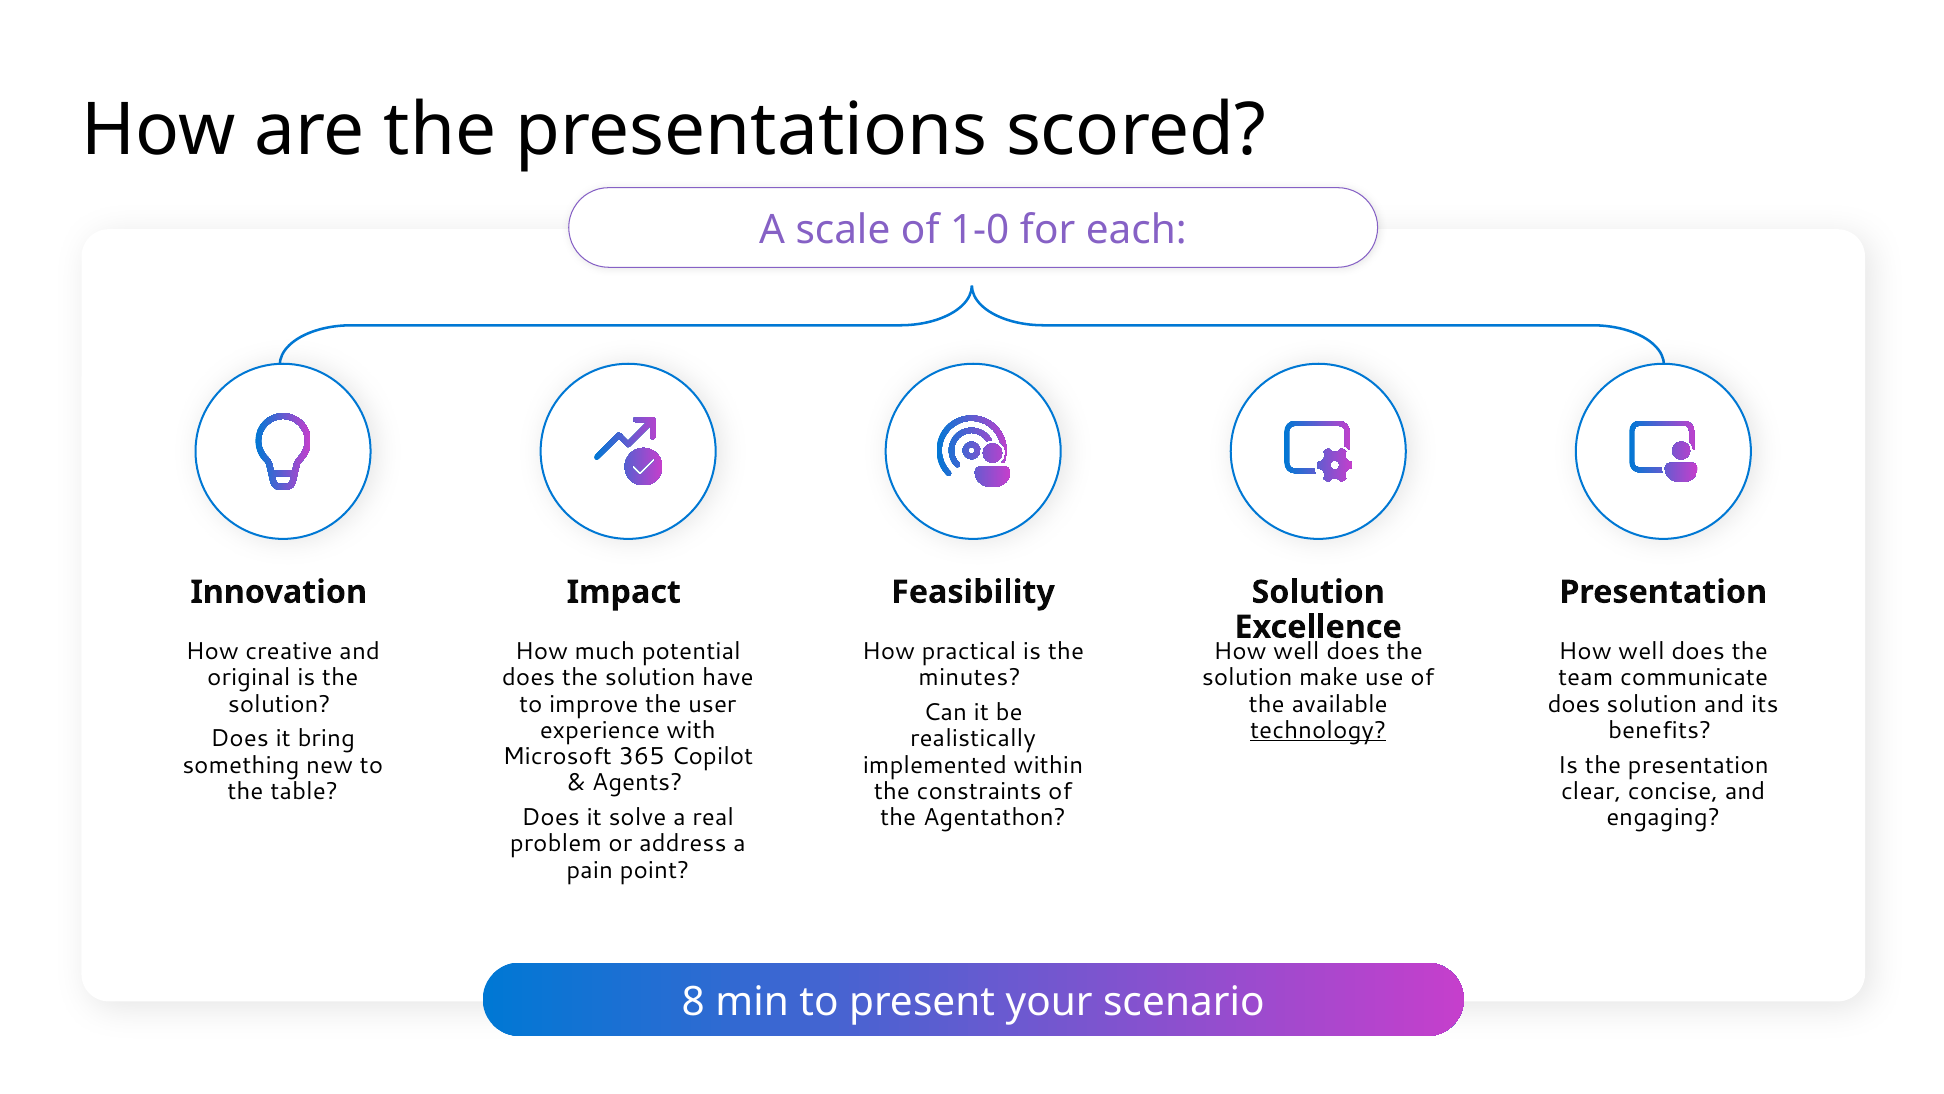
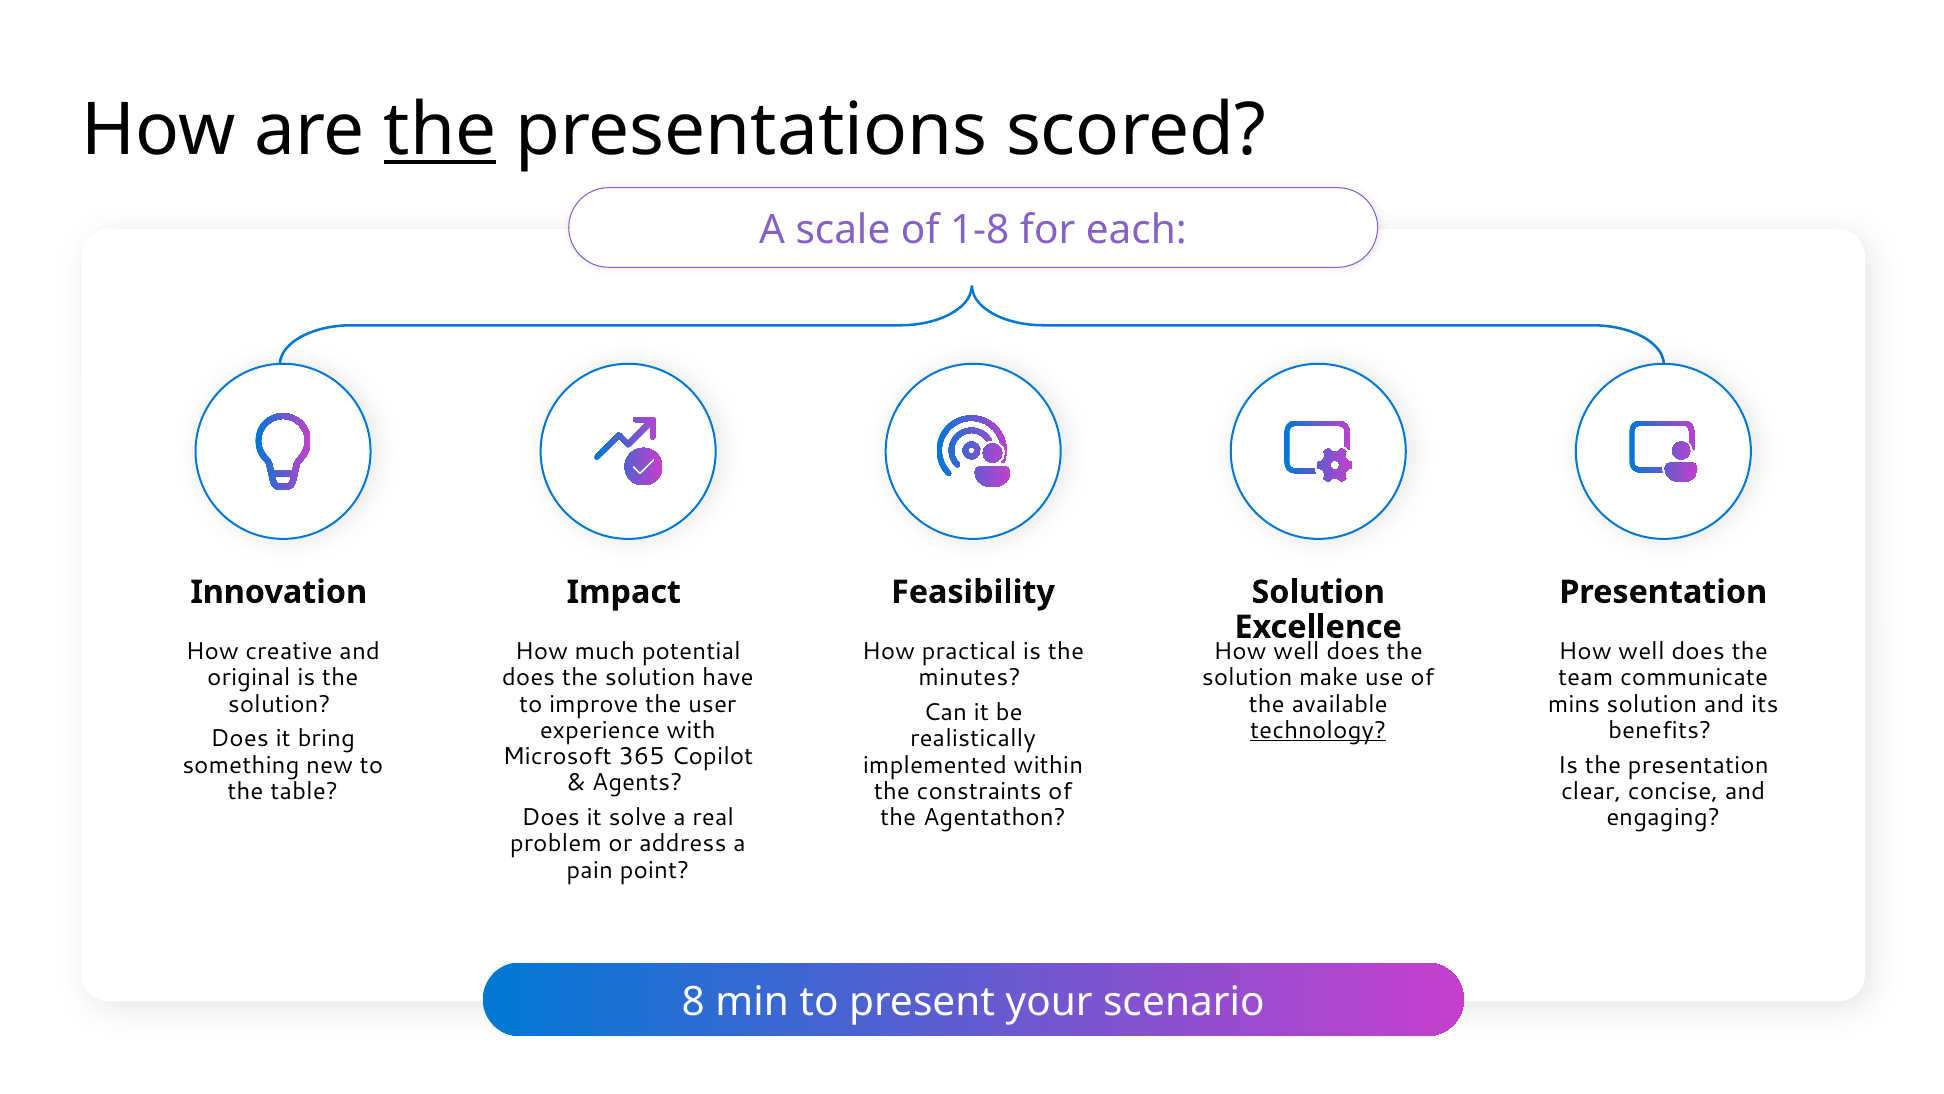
the at (440, 131) underline: none -> present
1-0: 1-0 -> 1-8
does at (1574, 704): does -> mins
